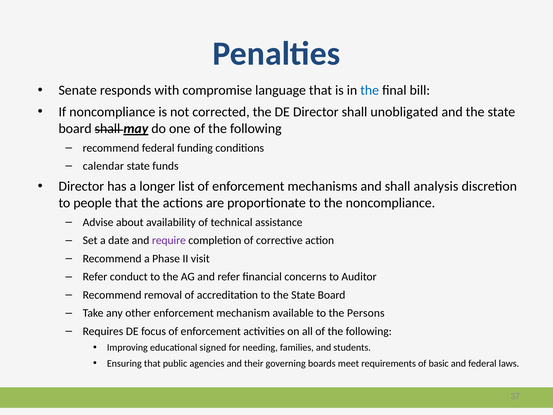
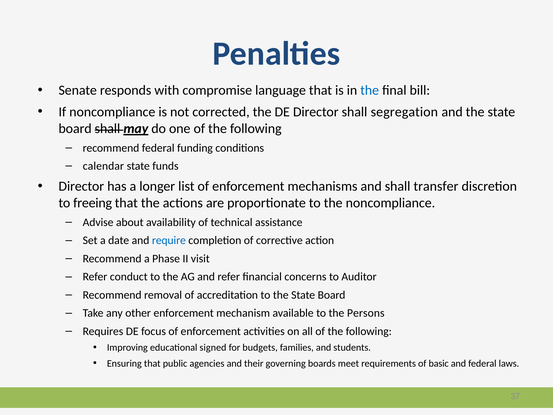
unobligated: unobligated -> segregation
analysis: analysis -> transfer
people: people -> freeing
require colour: purple -> blue
needing: needing -> budgets
